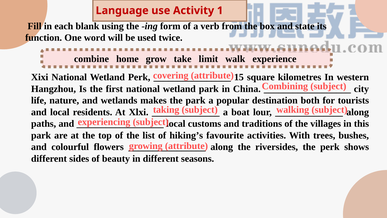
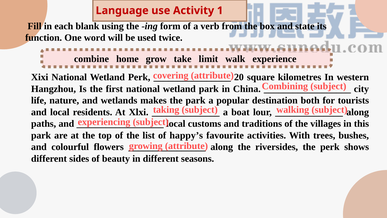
15: 15 -> 20
hiking’s: hiking’s -> happy’s
